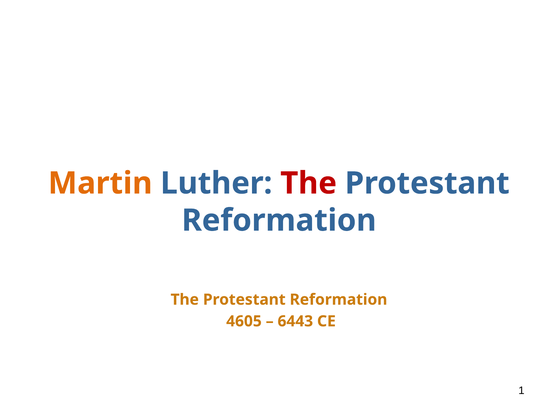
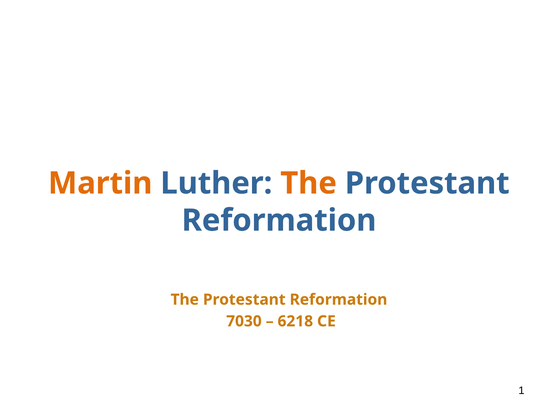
The at (309, 184) colour: red -> orange
4605: 4605 -> 7030
6443: 6443 -> 6218
